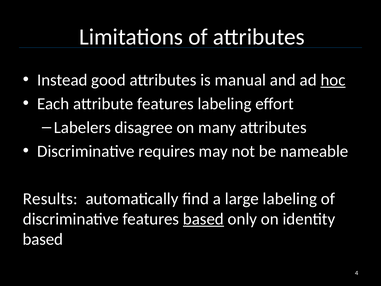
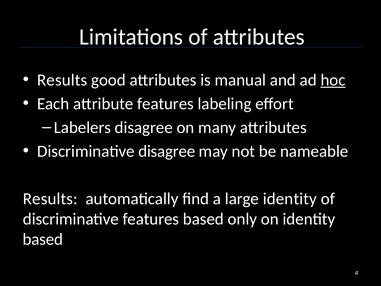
Instead at (62, 80): Instead -> Results
Discriminative requires: requires -> disagree
large labeling: labeling -> identity
based at (203, 219) underline: present -> none
